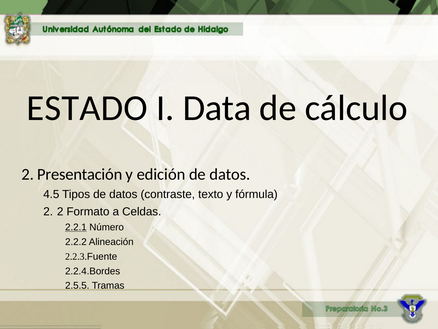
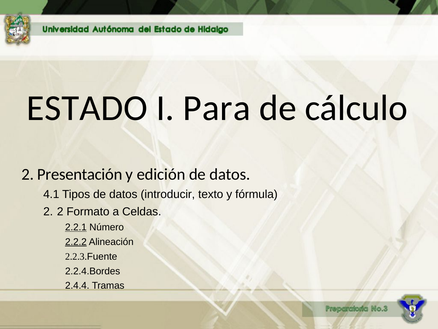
Data: Data -> Para
4.5: 4.5 -> 4.1
contraste: contraste -> introducir
2.2.2 underline: none -> present
2.5.5: 2.5.5 -> 2.4.4
